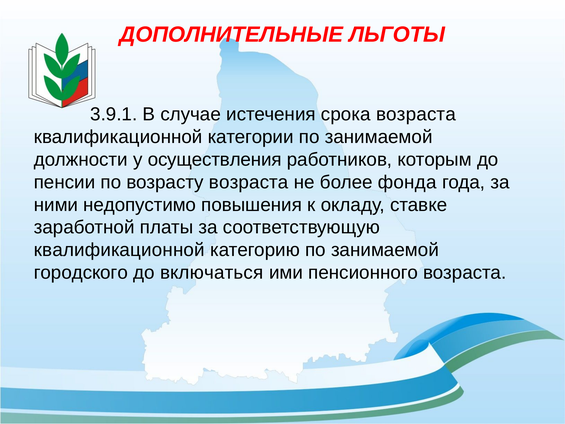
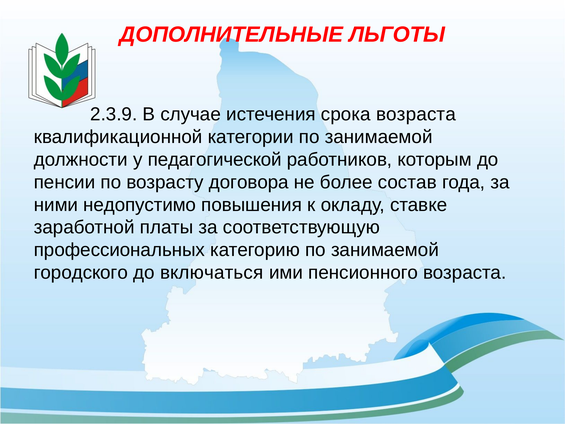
3.9.1: 3.9.1 -> 2.3.9
осуществления: осуществления -> педагогической
возрасту возраста: возраста -> договора
фонда: фонда -> состав
квалификационной at (119, 250): квалификационной -> профессиональных
